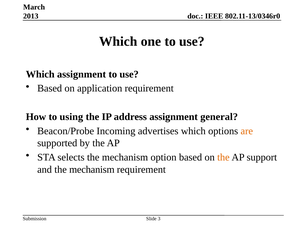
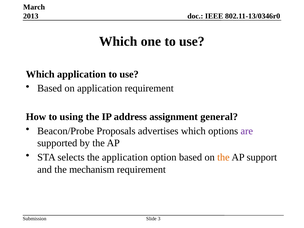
Which assignment: assignment -> application
Incoming: Incoming -> Proposals
are colour: orange -> purple
selects the mechanism: mechanism -> application
